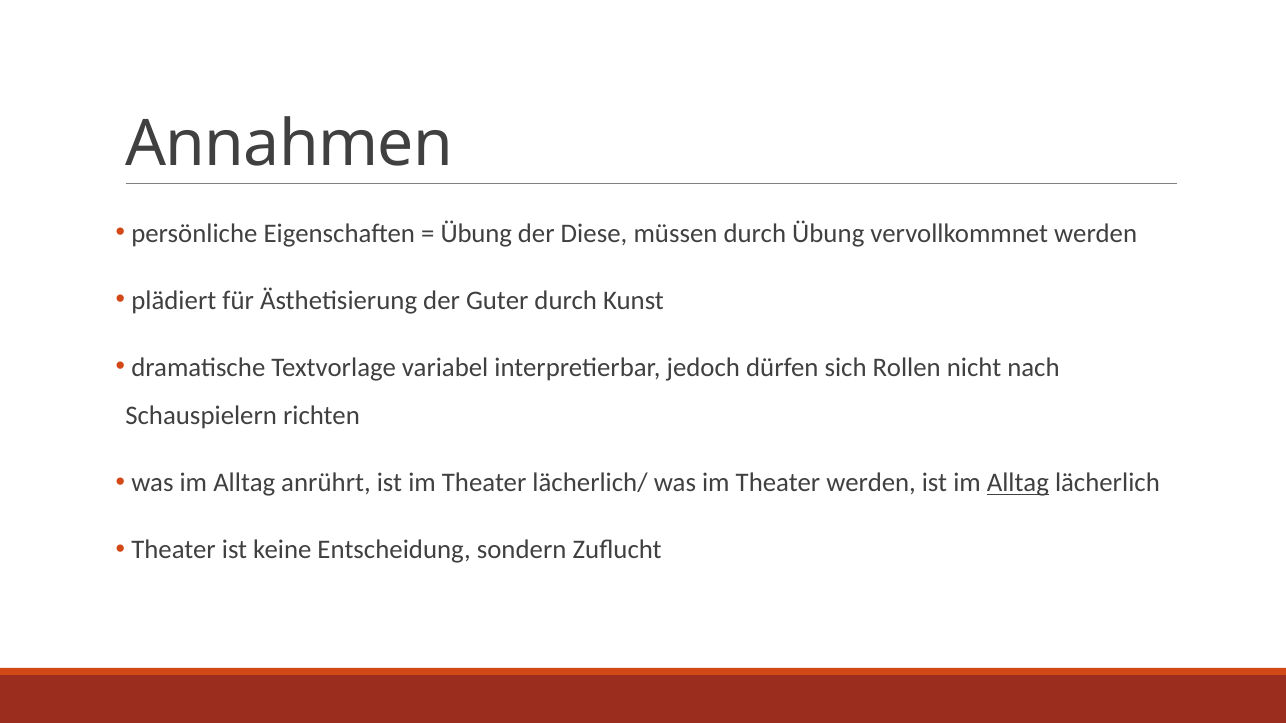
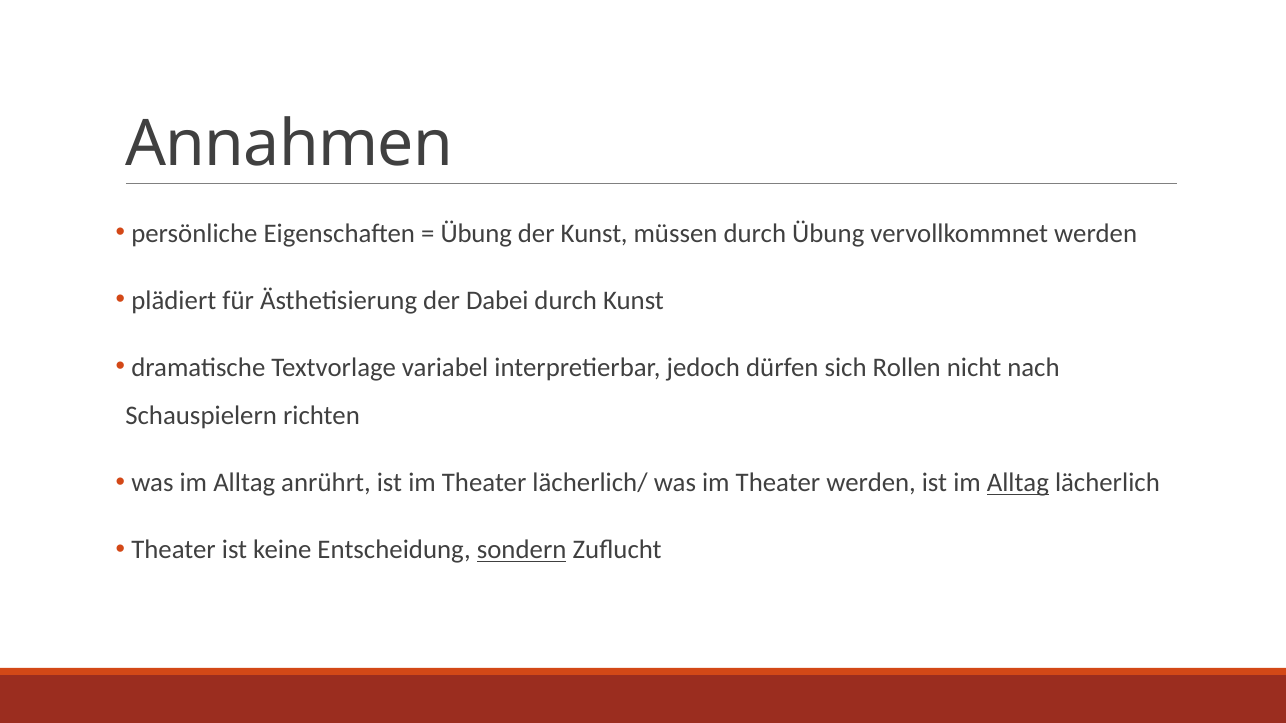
der Diese: Diese -> Kunst
Guter: Guter -> Dabei
sondern underline: none -> present
